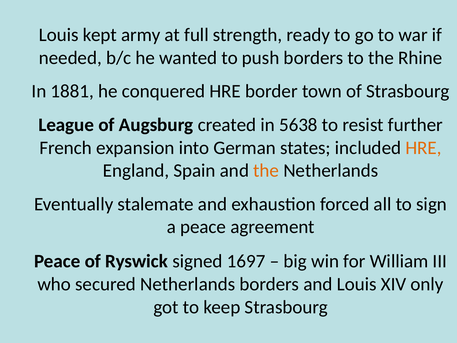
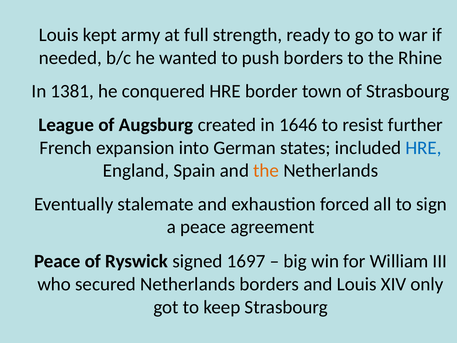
1881: 1881 -> 1381
5638: 5638 -> 1646
HRE at (424, 148) colour: orange -> blue
